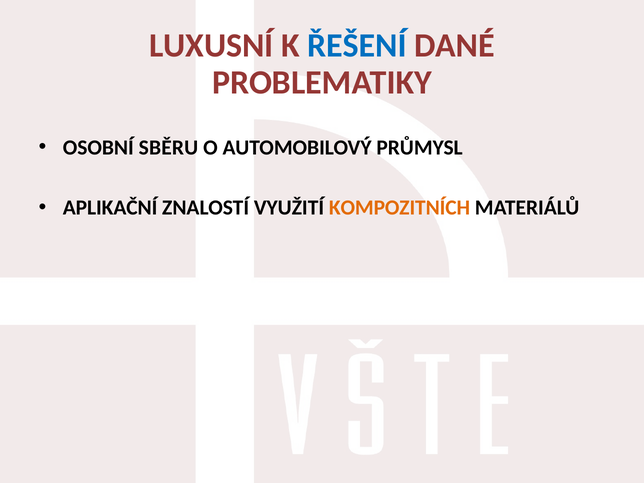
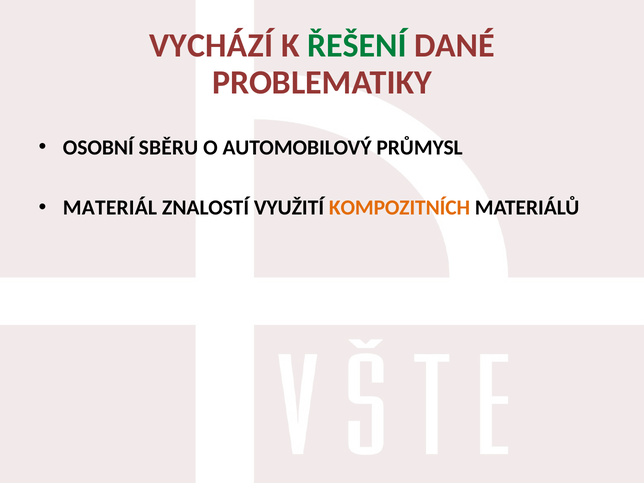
LUXUSNÍ: LUXUSNÍ -> VYCHÁZÍ
ŘEŠENÍ colour: blue -> green
APLIKAČNÍ: APLIKAČNÍ -> MATERIÁL
